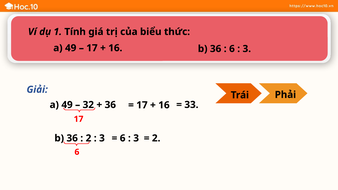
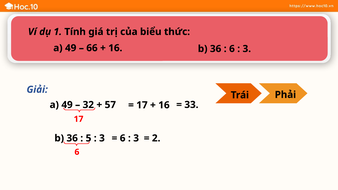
17 at (92, 48): 17 -> 66
36 at (110, 105): 36 -> 57
2 at (88, 138): 2 -> 5
